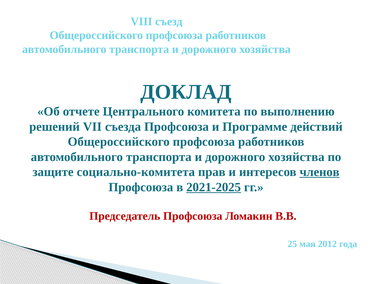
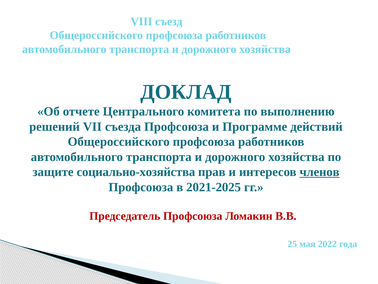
социально-комитета: социально-комитета -> социально-хозяйства
2021-2025 underline: present -> none
2012: 2012 -> 2022
